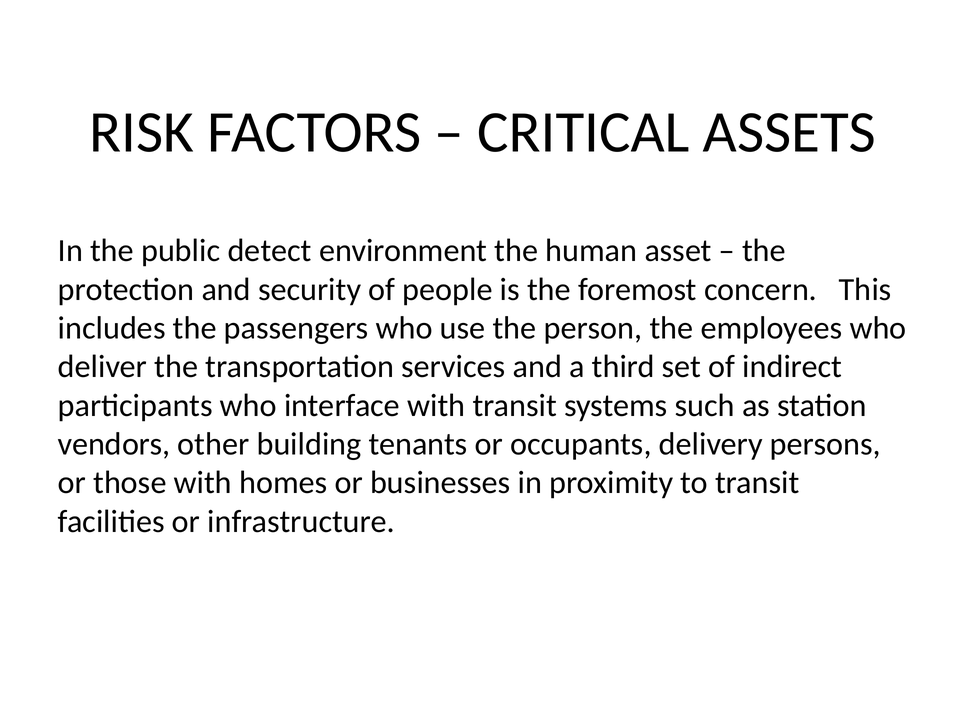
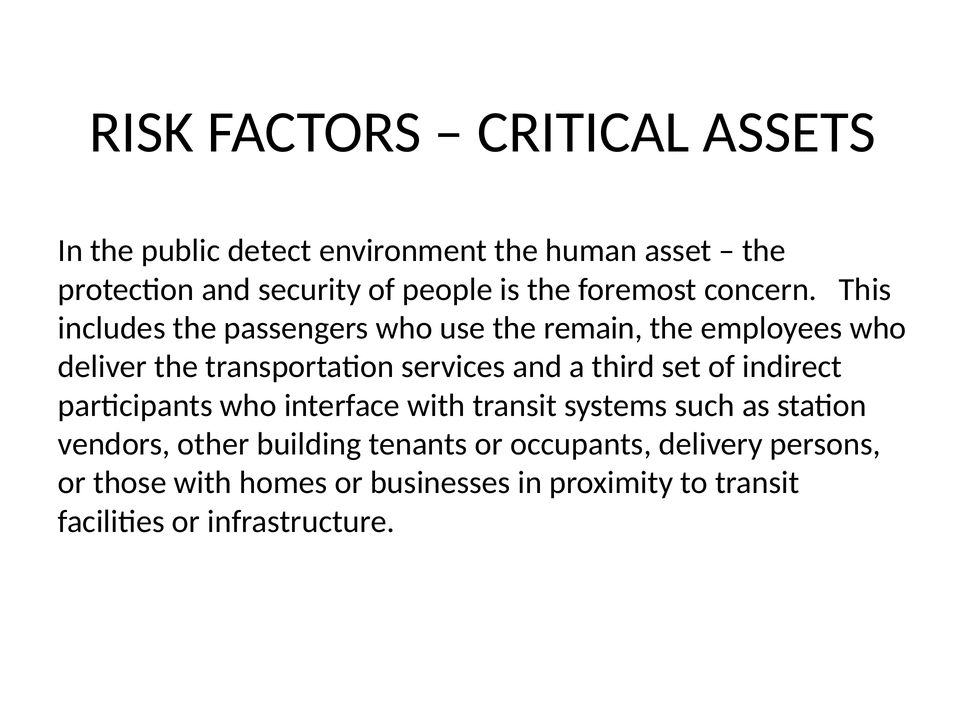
person: person -> remain
